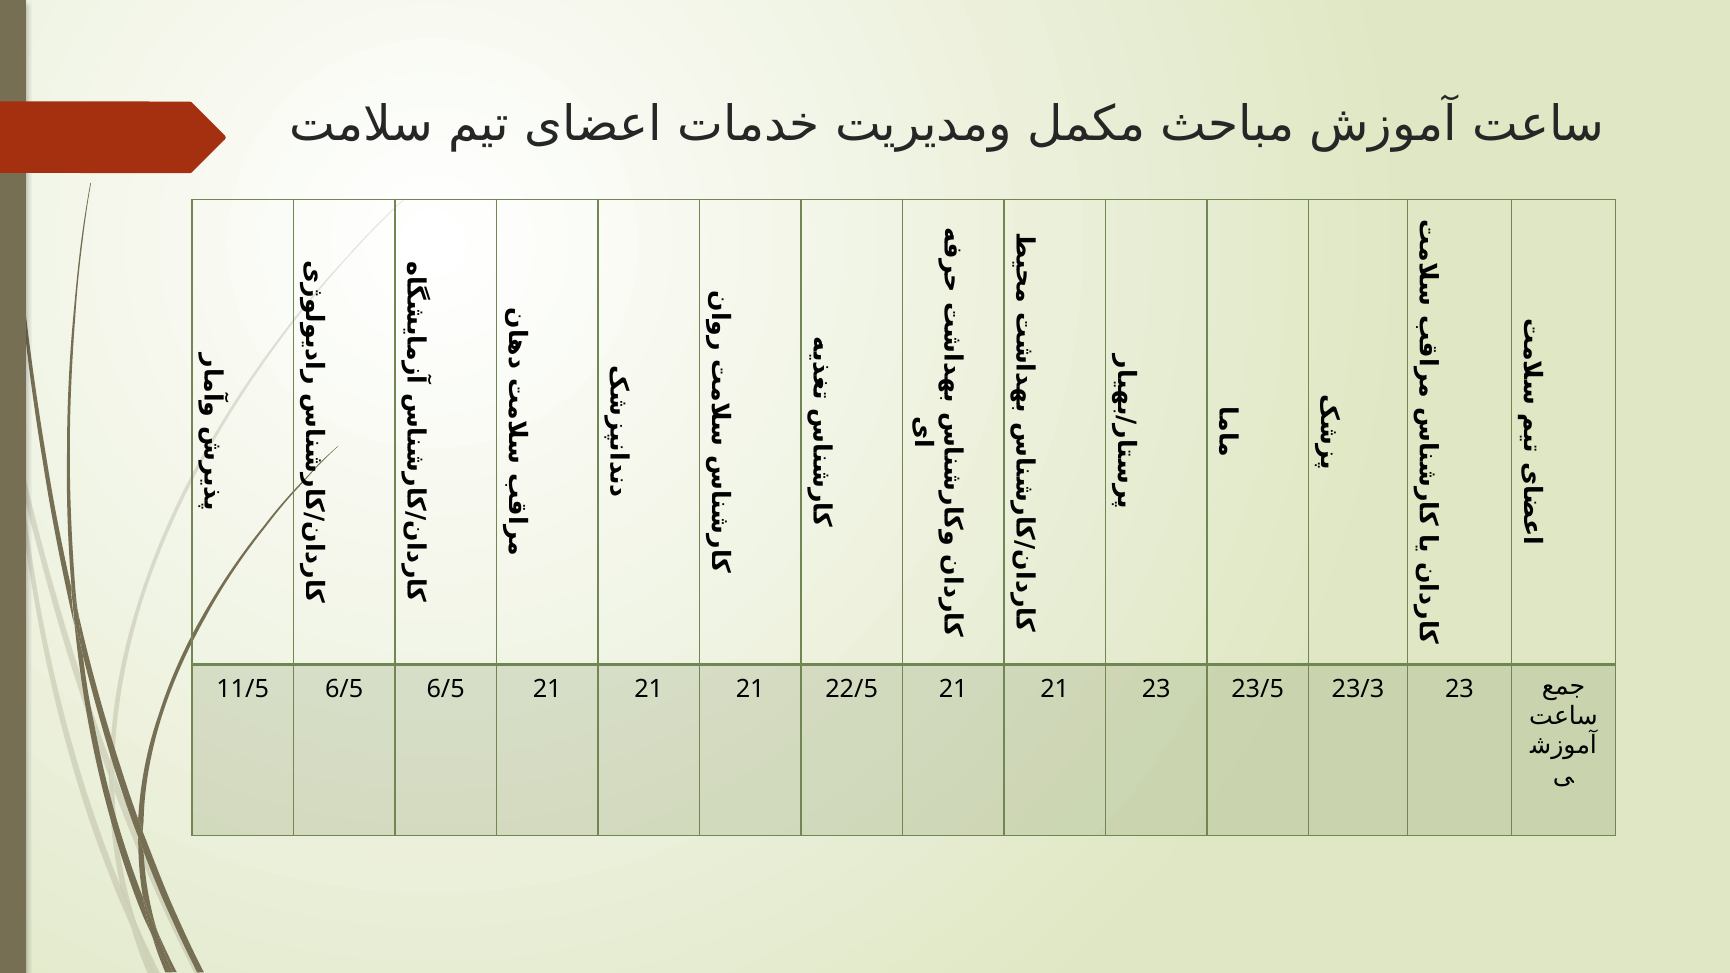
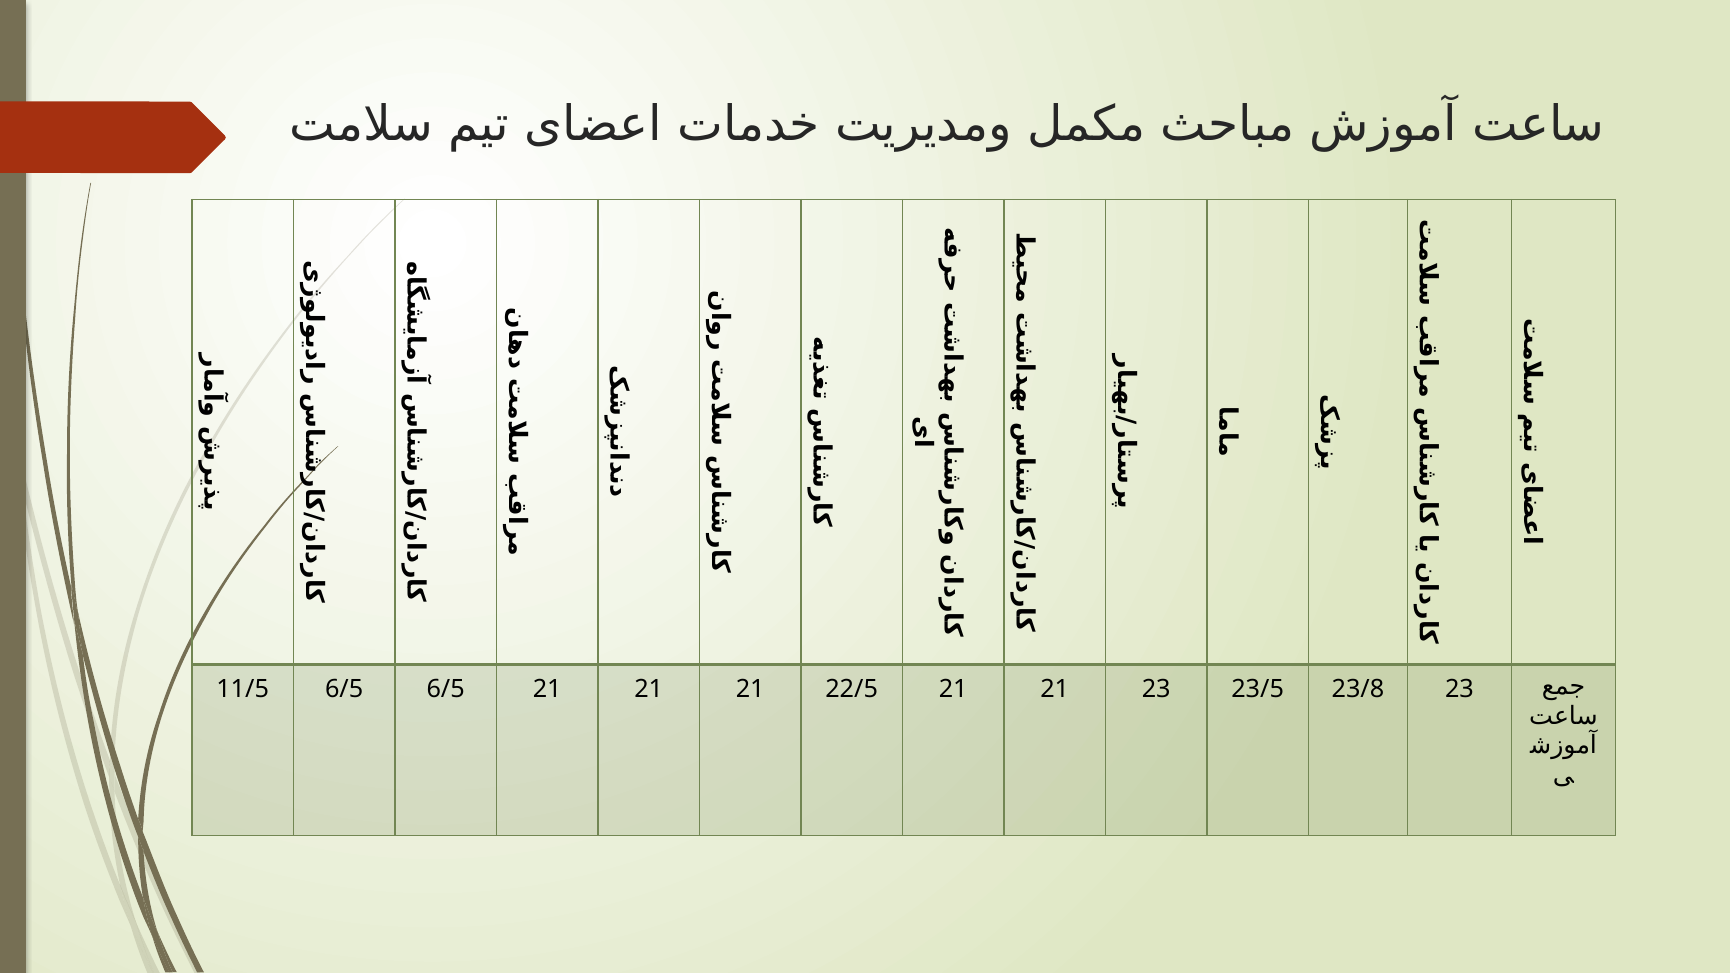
23/3: 23/3 -> 23/8
